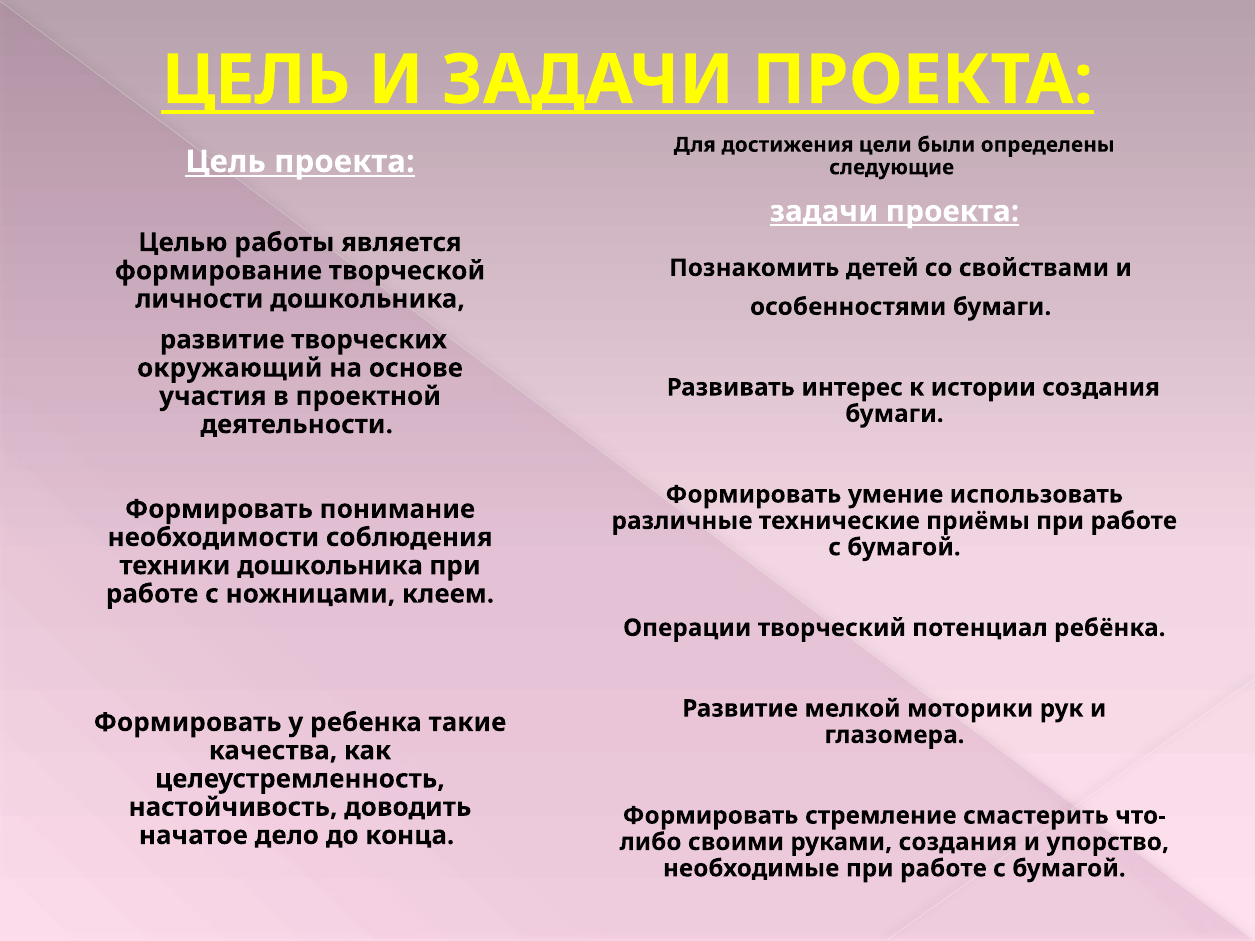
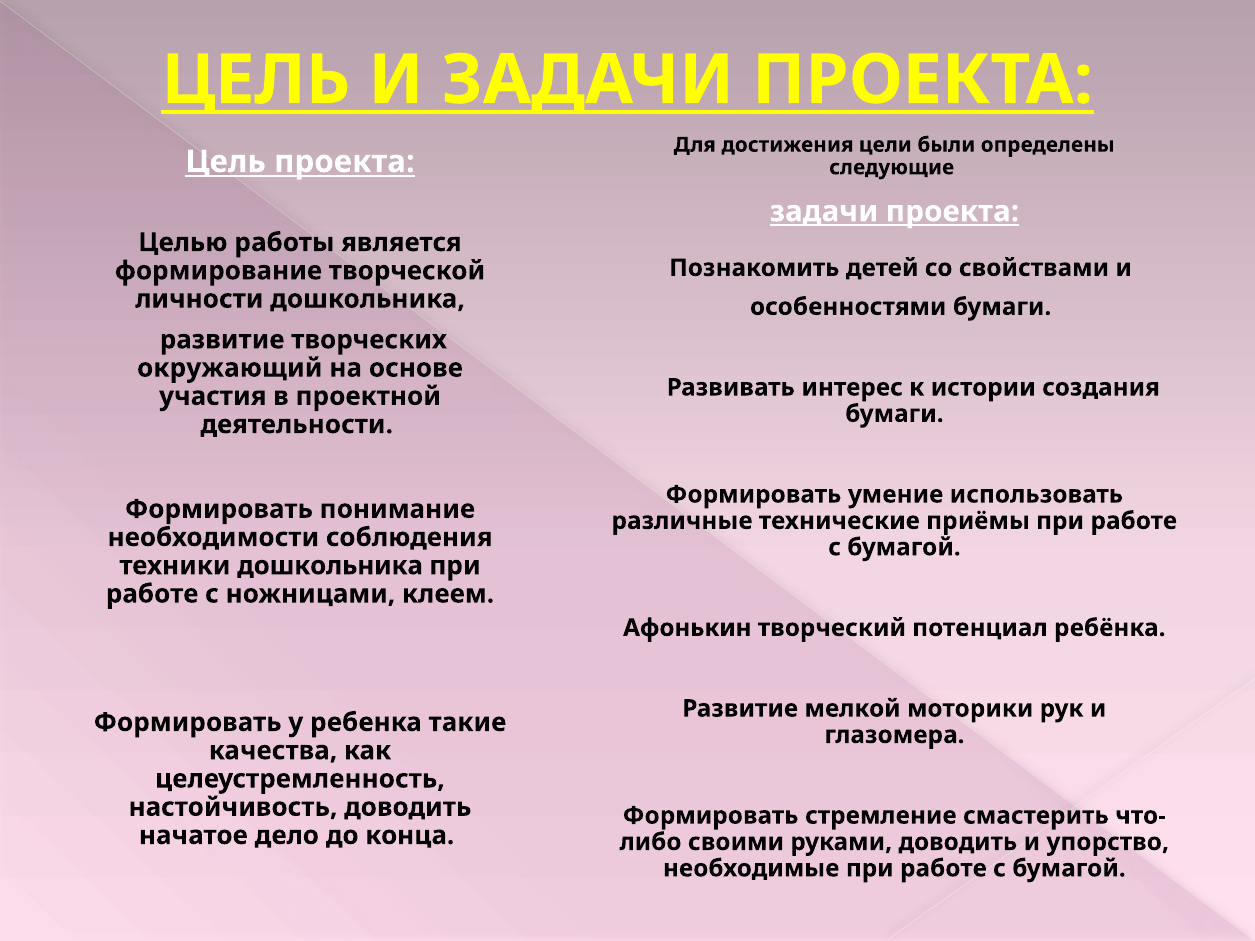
Операции: Операции -> Афонькин
руками создания: создания -> доводить
